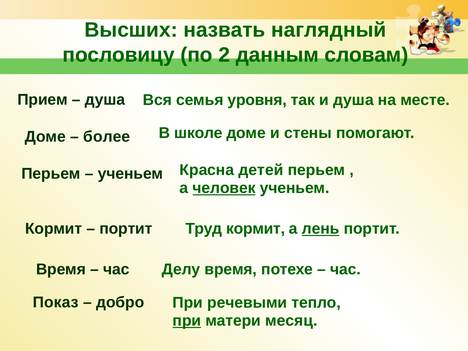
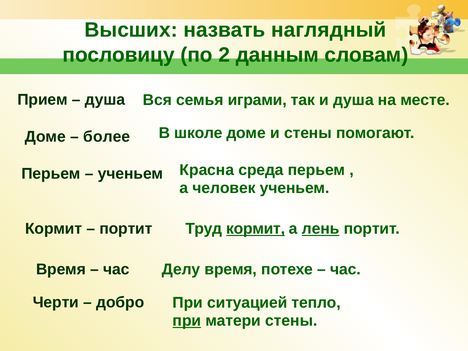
уровня: уровня -> играми
детей: детей -> среда
человек underline: present -> none
кормит at (256, 229) underline: none -> present
Показ: Показ -> Черти
речевыми: речевыми -> ситуацией
матери месяц: месяц -> стены
